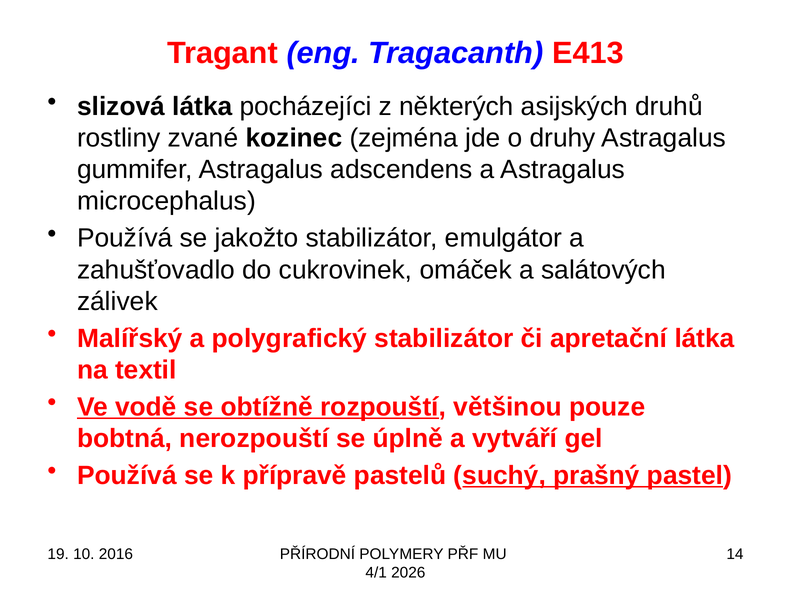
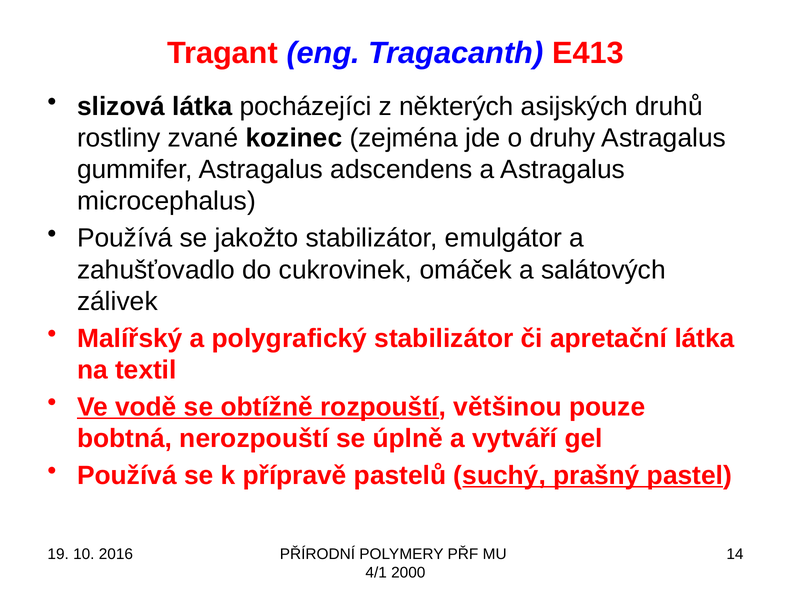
2026: 2026 -> 2000
